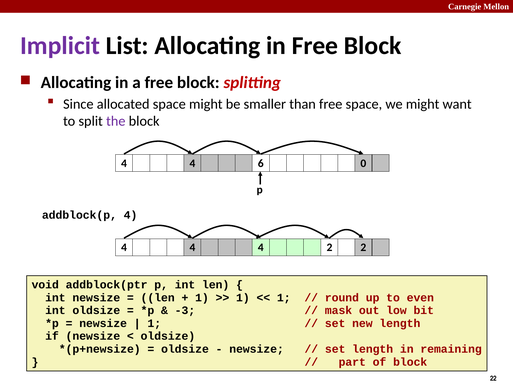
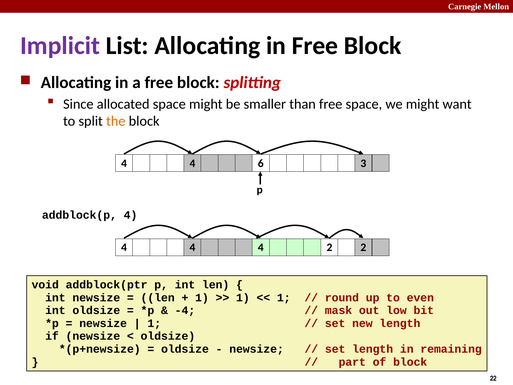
the colour: purple -> orange
0: 0 -> 3
-3: -3 -> -4
